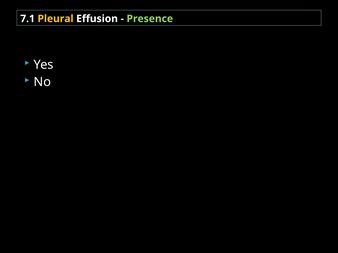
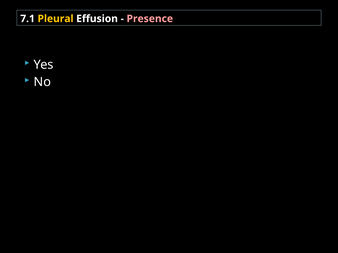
Presence colour: light green -> pink
